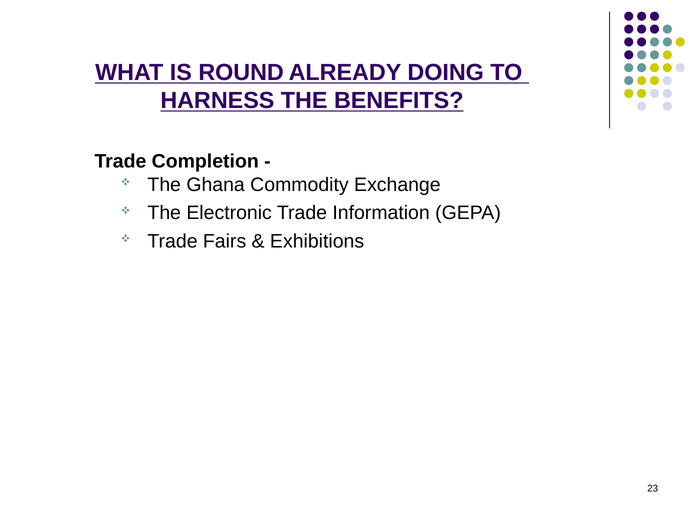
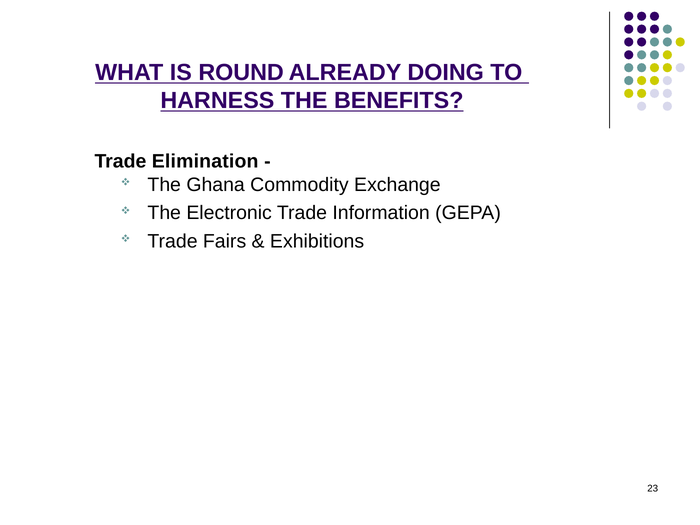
Completion: Completion -> Elimination
